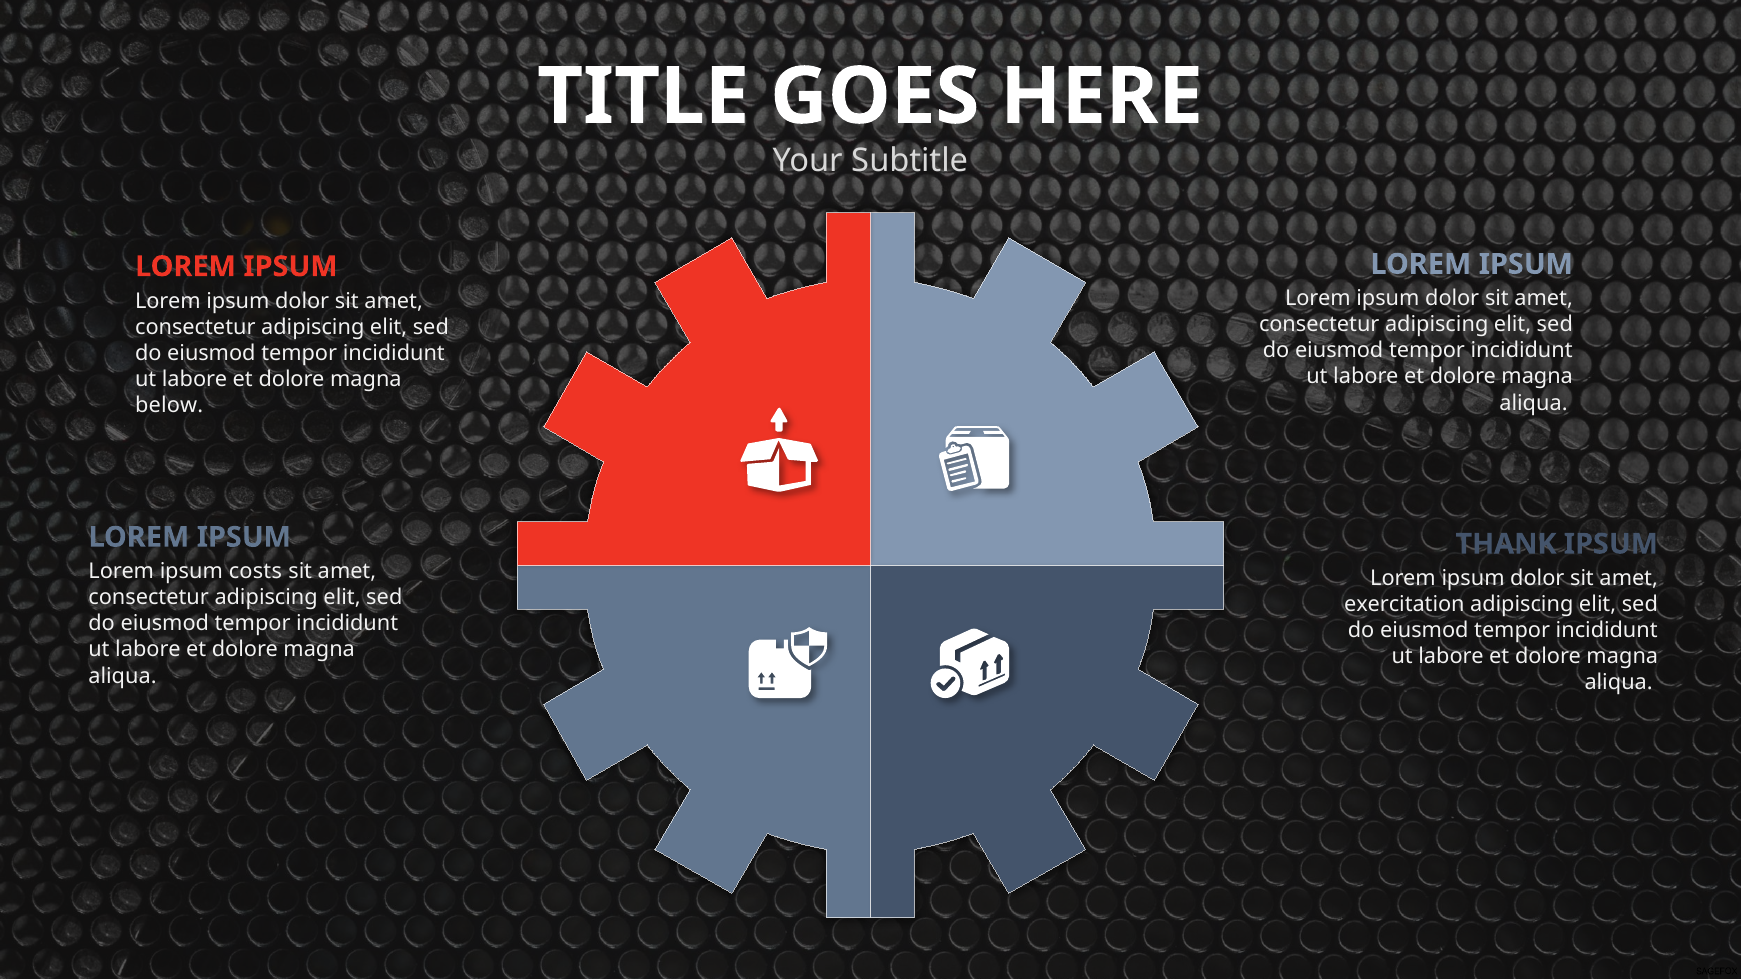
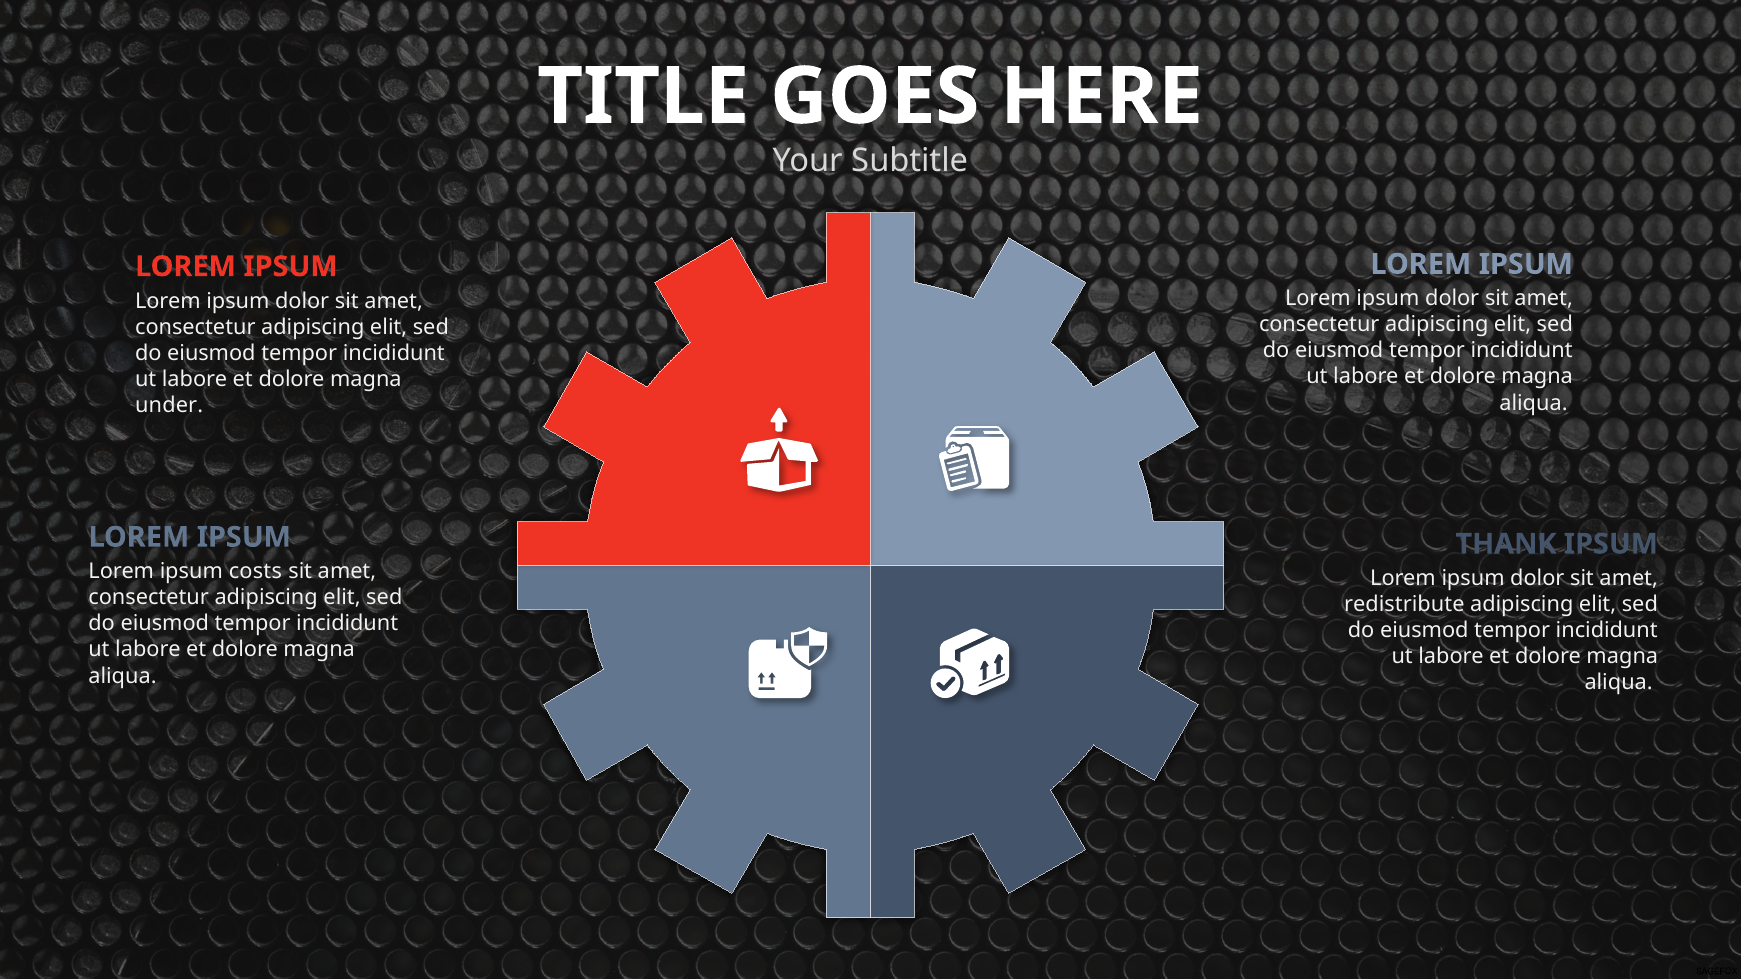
below: below -> under
exercitation: exercitation -> redistribute
